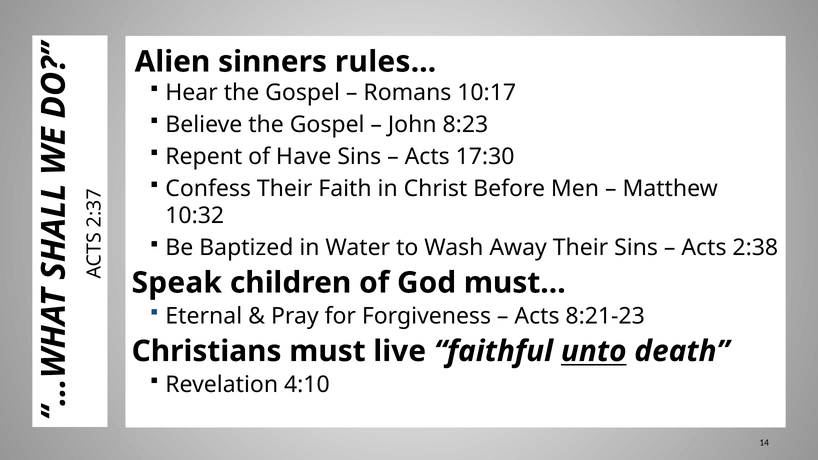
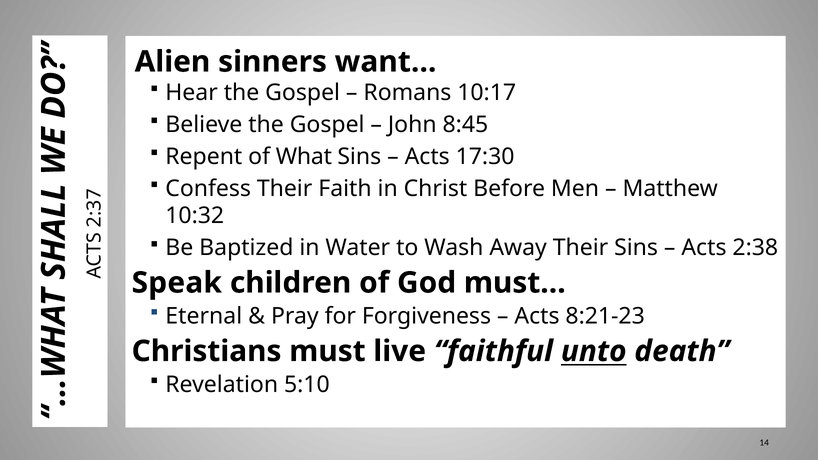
rules…: rules… -> want…
8:23: 8:23 -> 8:45
Have: Have -> What
4:10: 4:10 -> 5:10
